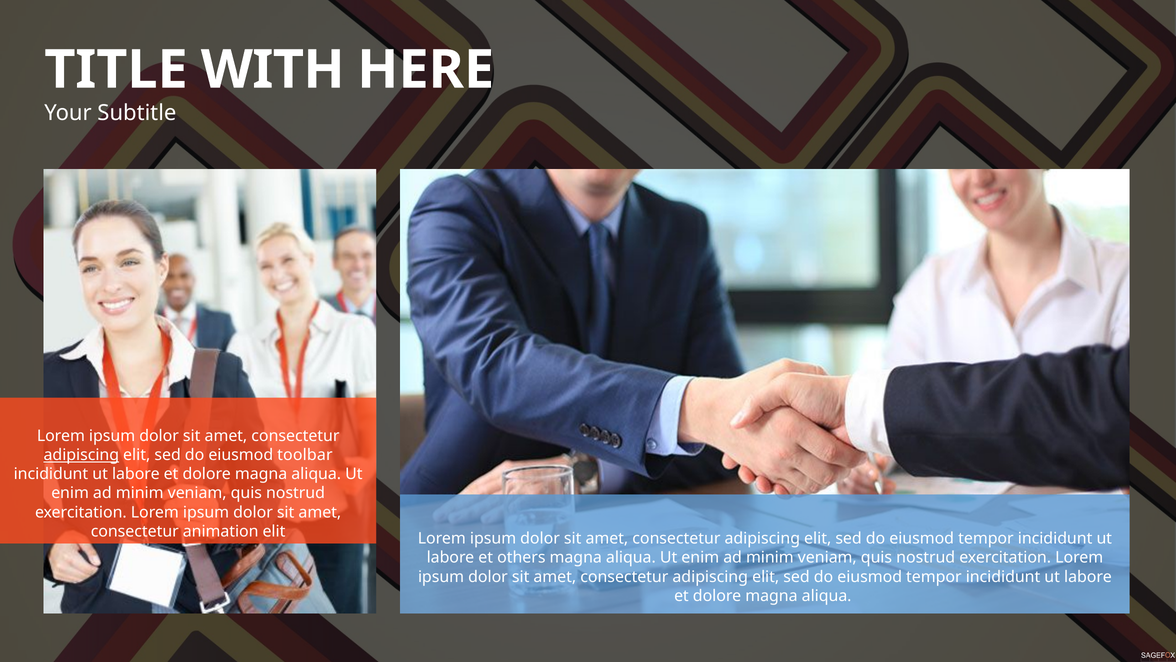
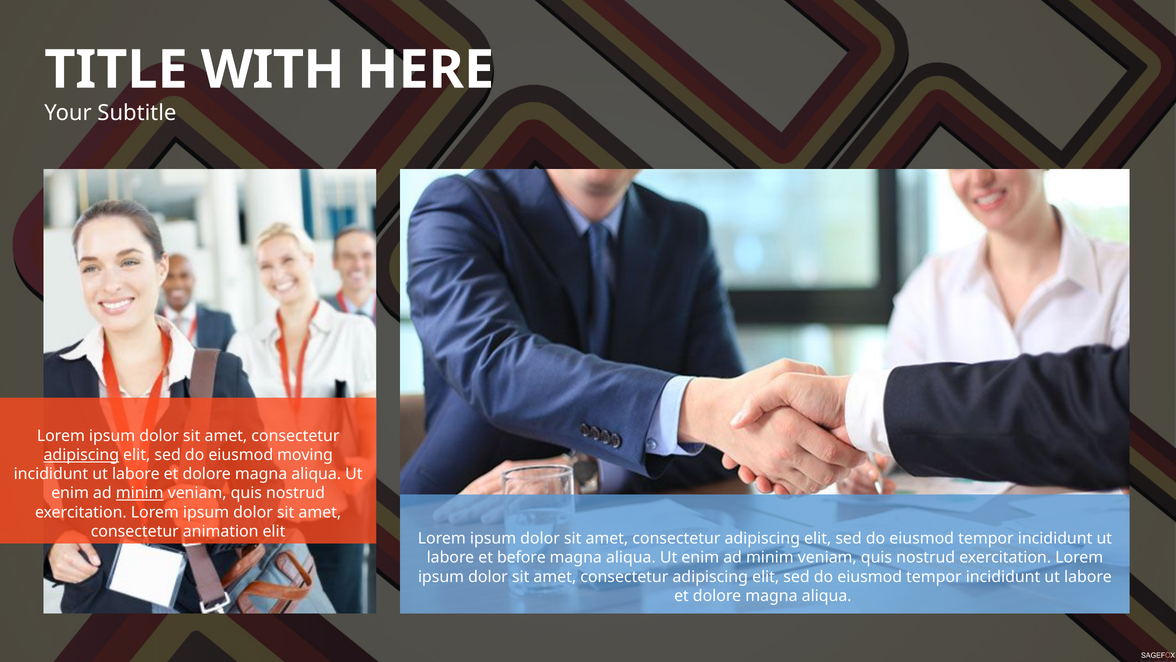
toolbar: toolbar -> moving
minim at (140, 493) underline: none -> present
others: others -> before
